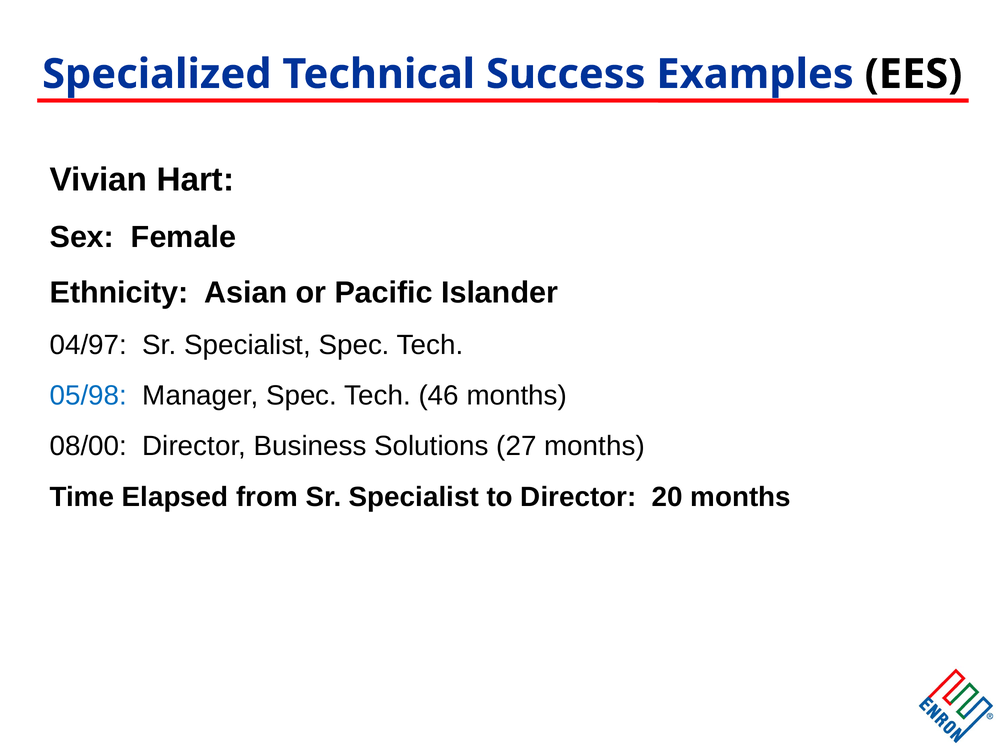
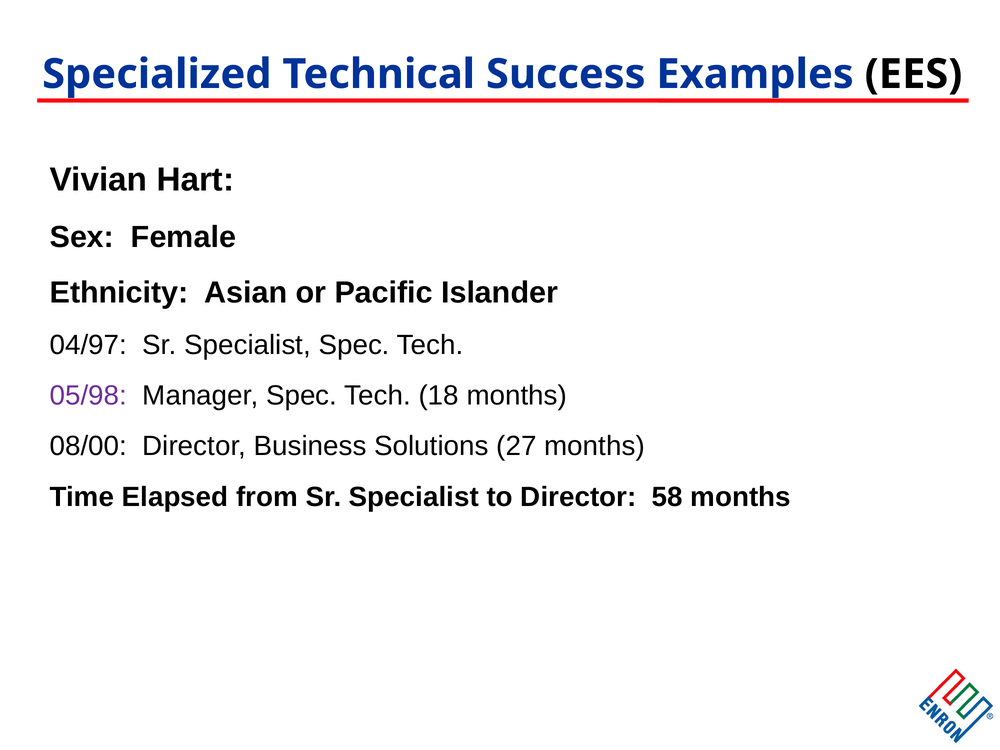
05/98 colour: blue -> purple
46: 46 -> 18
20: 20 -> 58
